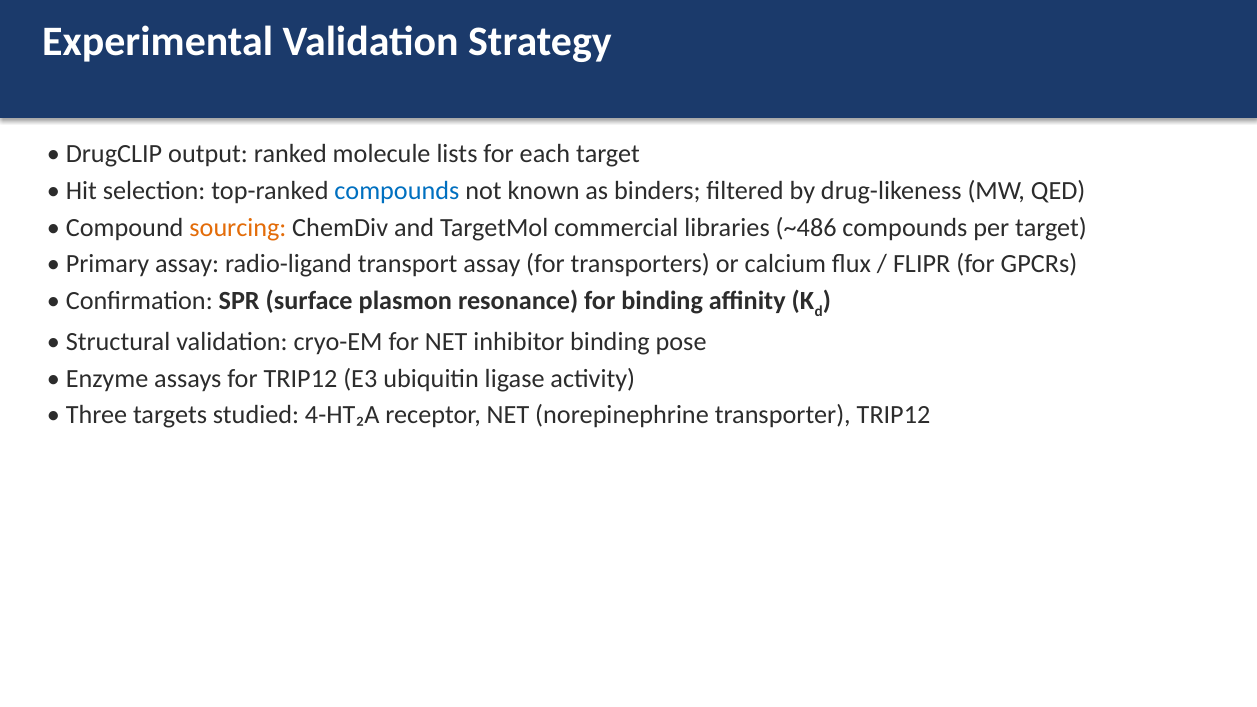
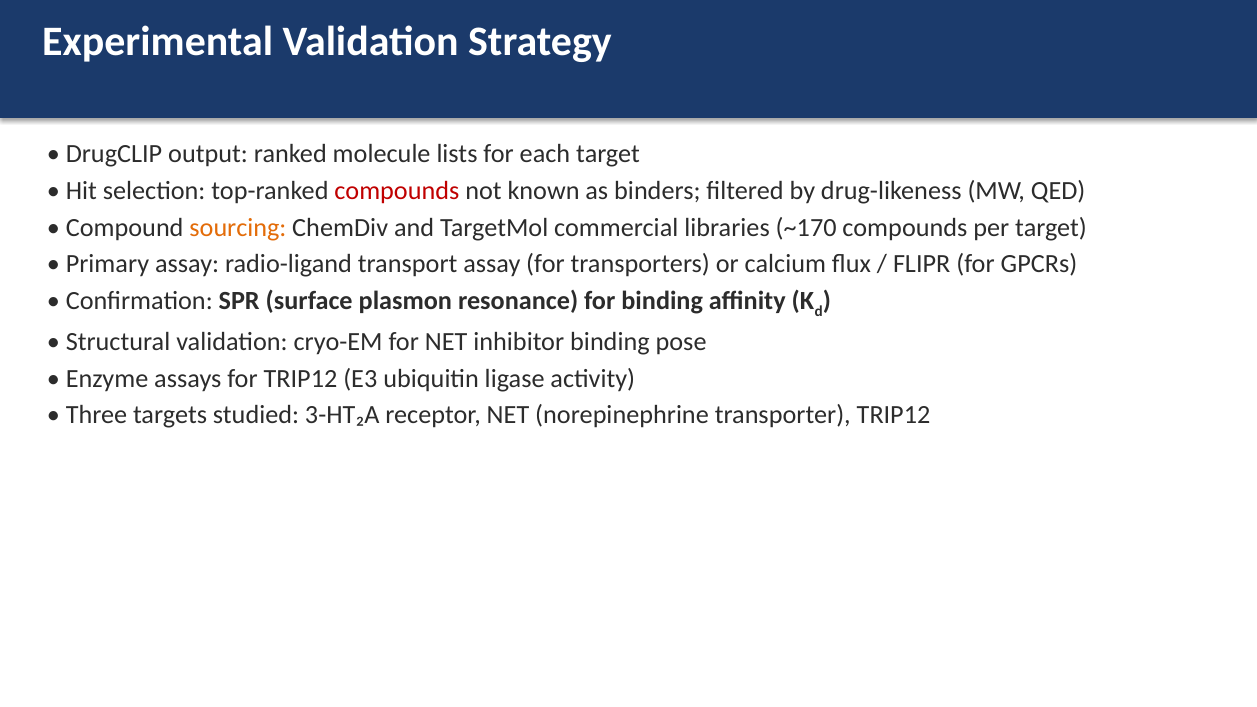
compounds at (397, 191) colour: blue -> red
~486: ~486 -> ~170
4-HT₂A: 4-HT₂A -> 3-HT₂A
